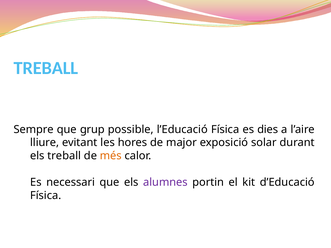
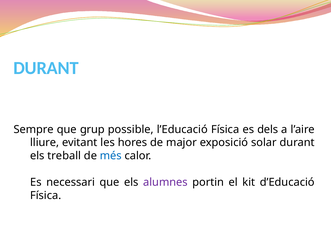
TREBALL at (46, 68): TREBALL -> DURANT
dies: dies -> dels
més colour: orange -> blue
